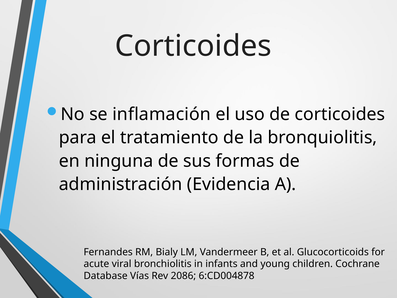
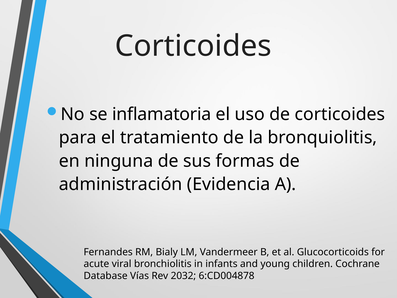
inflamación: inflamación -> inflamatoria
2086: 2086 -> 2032
